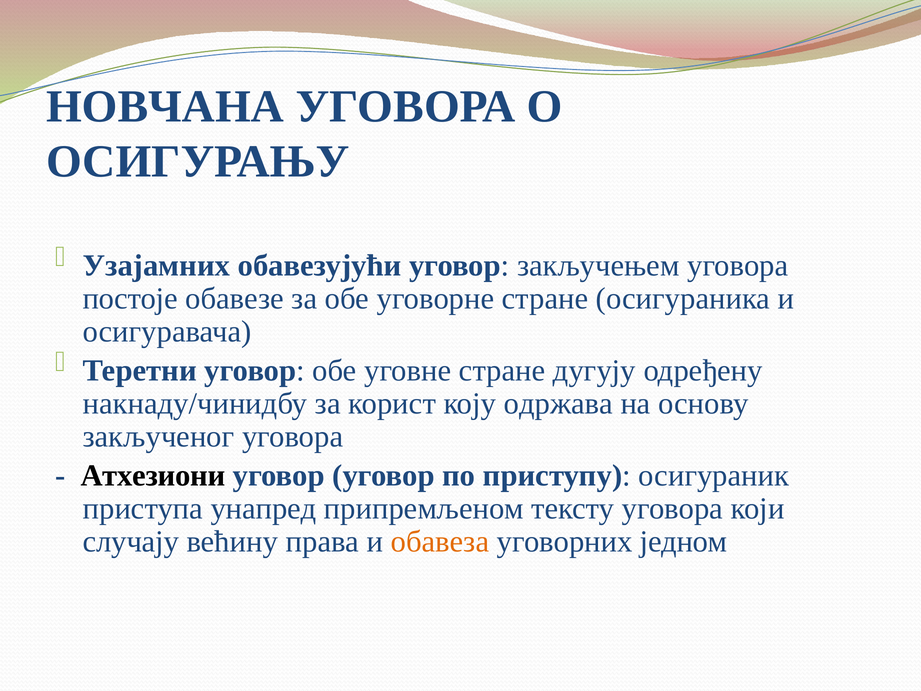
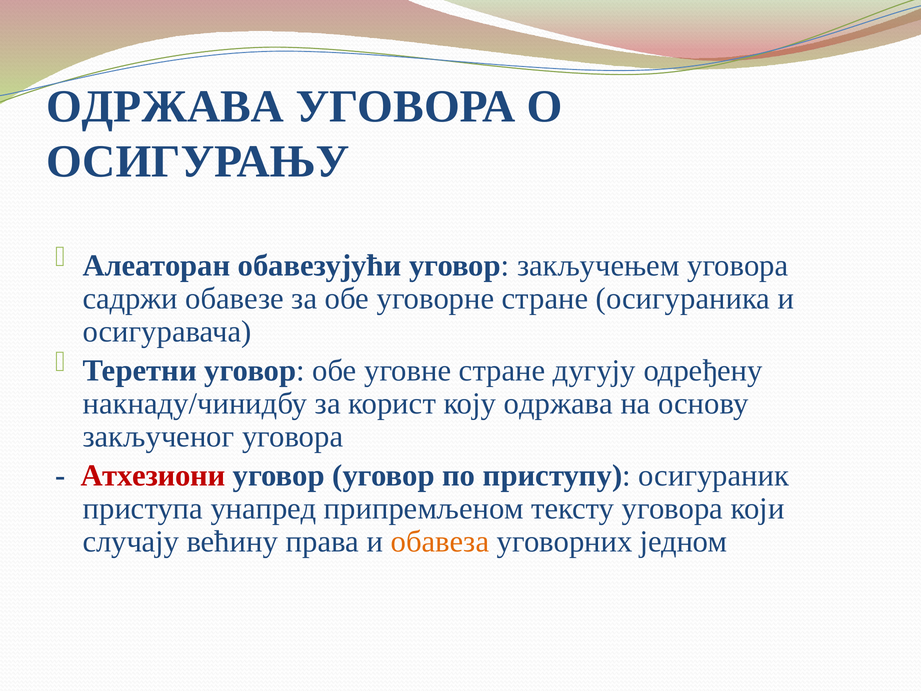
НОВЧАНА at (165, 106): НОВЧАНА -> ОДРЖАВА
Узајамних: Узајамних -> Алеаторан
постоје: постоје -> садржи
Атхезиони colour: black -> red
